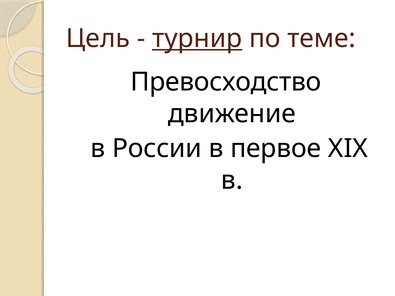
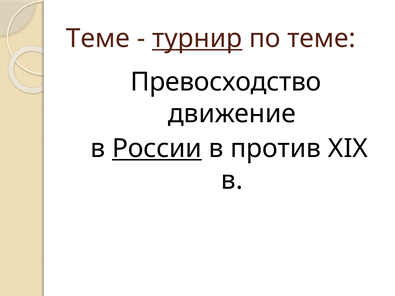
Цель at (98, 38): Цель -> Теме
России underline: none -> present
первое: первое -> против
